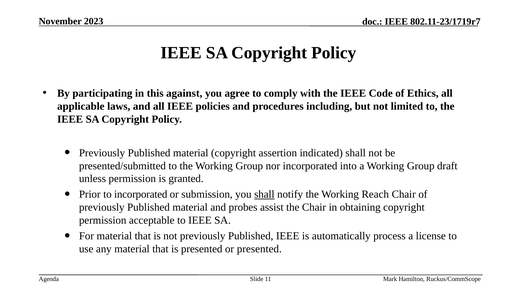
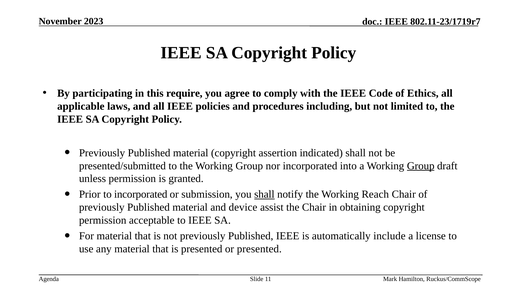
against: against -> require
Group at (421, 166) underline: none -> present
probes: probes -> device
process: process -> include
